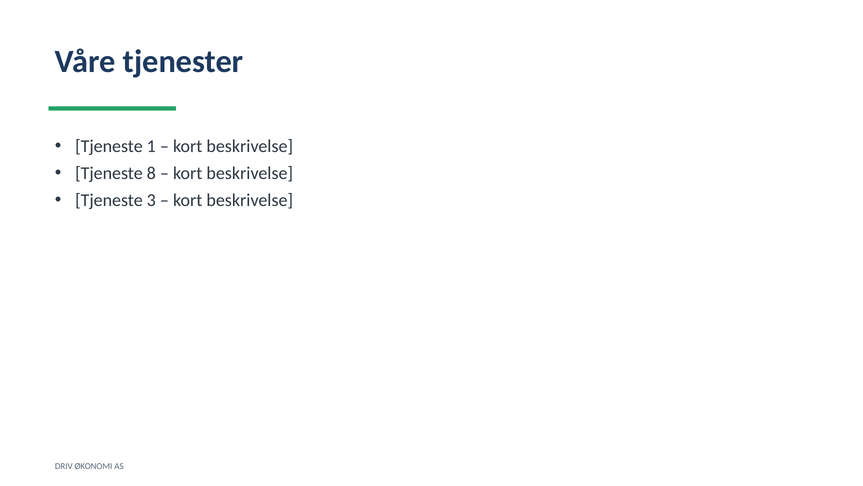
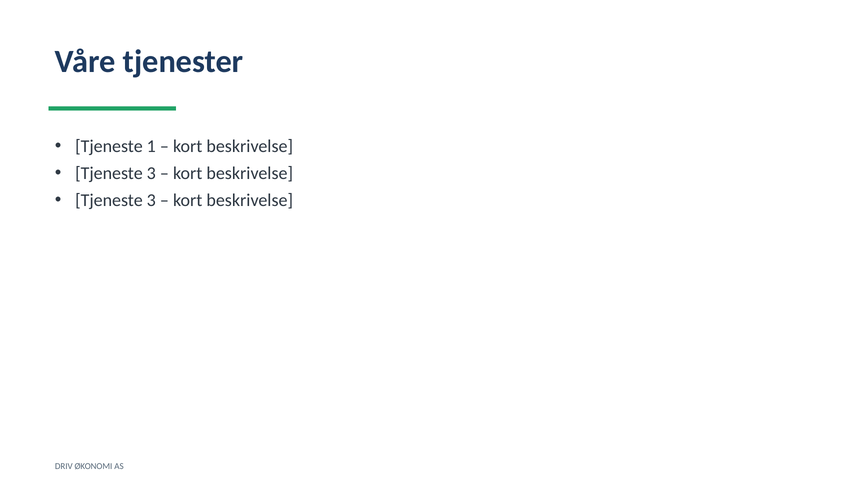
8 at (151, 173): 8 -> 3
